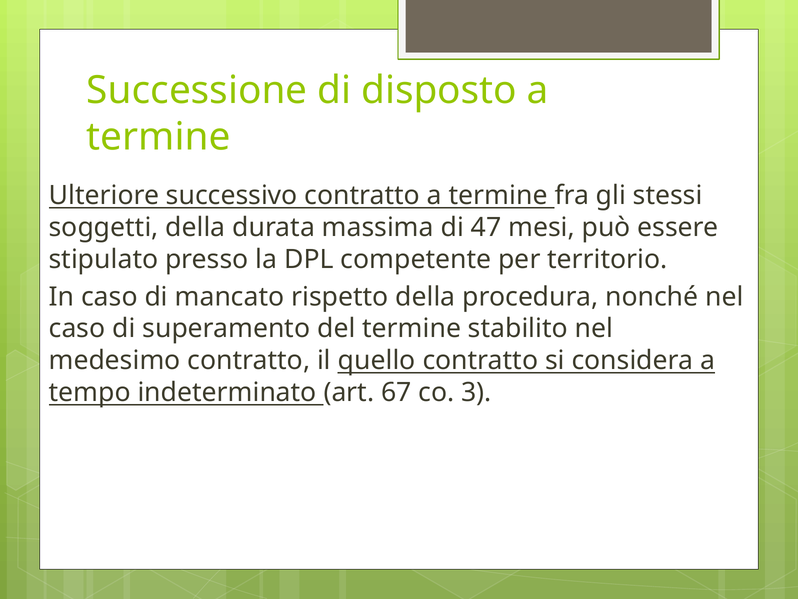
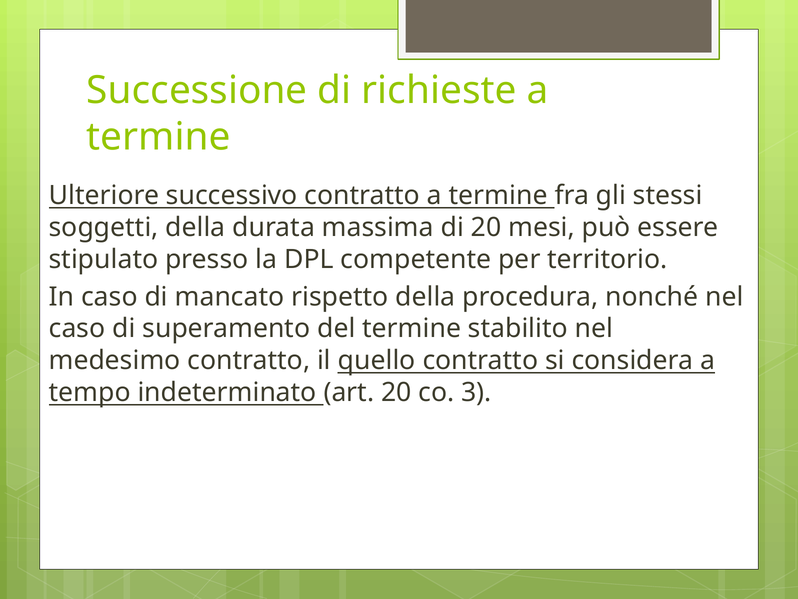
disposto: disposto -> richieste
di 47: 47 -> 20
art 67: 67 -> 20
